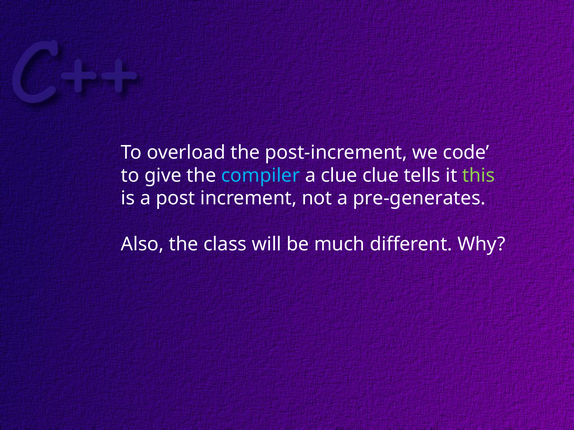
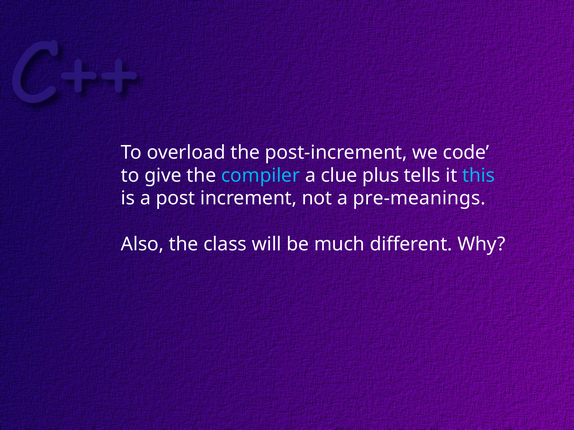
clue clue: clue -> plus
this colour: light green -> light blue
pre-generates: pre-generates -> pre-meanings
